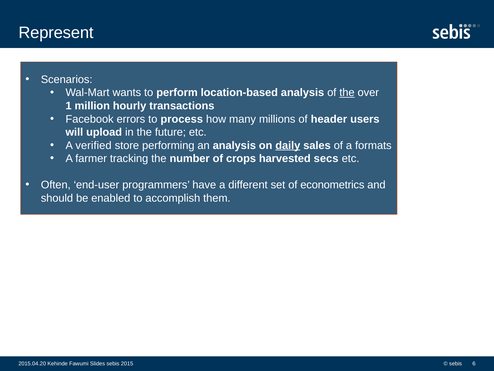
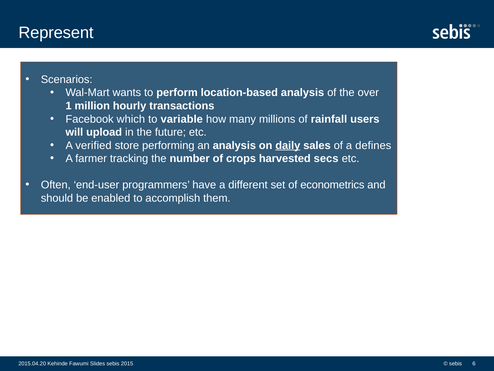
the at (347, 93) underline: present -> none
errors: errors -> which
process: process -> variable
header: header -> rainfall
formats: formats -> defines
